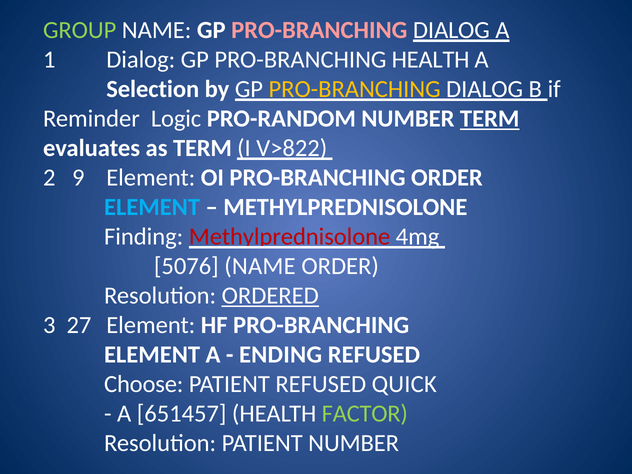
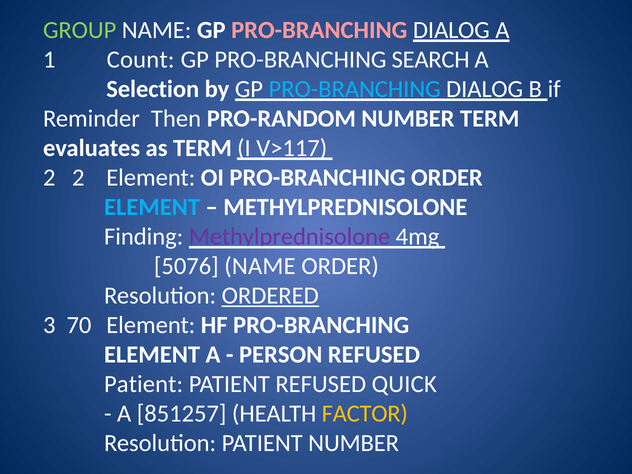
1 Dialog: Dialog -> Count
PRO-BRANCHING HEALTH: HEALTH -> SEARCH
PRO-BRANCHING at (355, 89) colour: yellow -> light blue
Logic: Logic -> Then
TERM at (490, 119) underline: present -> none
V>822: V>822 -> V>117
2 9: 9 -> 2
Methylprednisolone at (290, 237) colour: red -> purple
27: 27 -> 70
ENDING: ENDING -> PERSON
Choose at (144, 384): Choose -> Patient
651457: 651457 -> 851257
FACTOR colour: light green -> yellow
